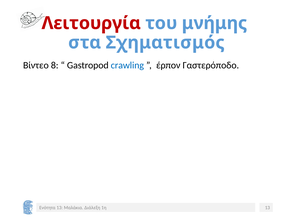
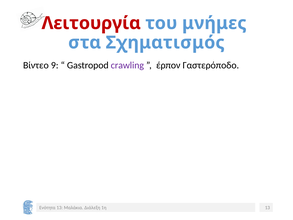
μνήμης: μνήμης -> μνήμες
8: 8 -> 9
crawling colour: blue -> purple
